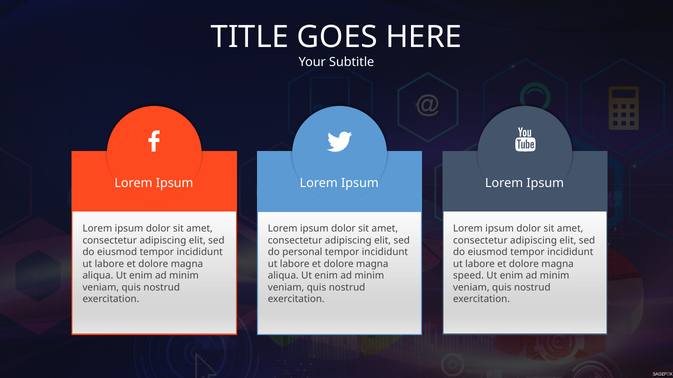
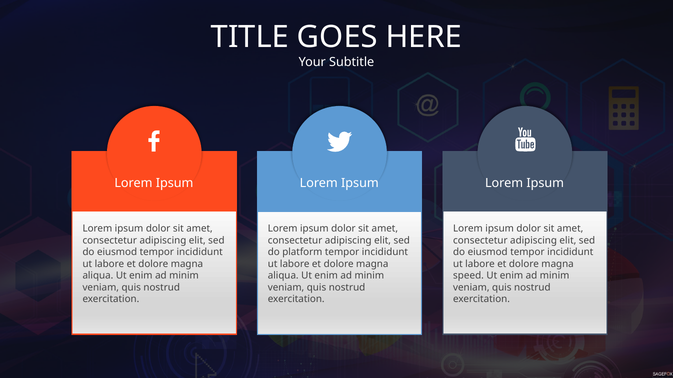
personal: personal -> platform
